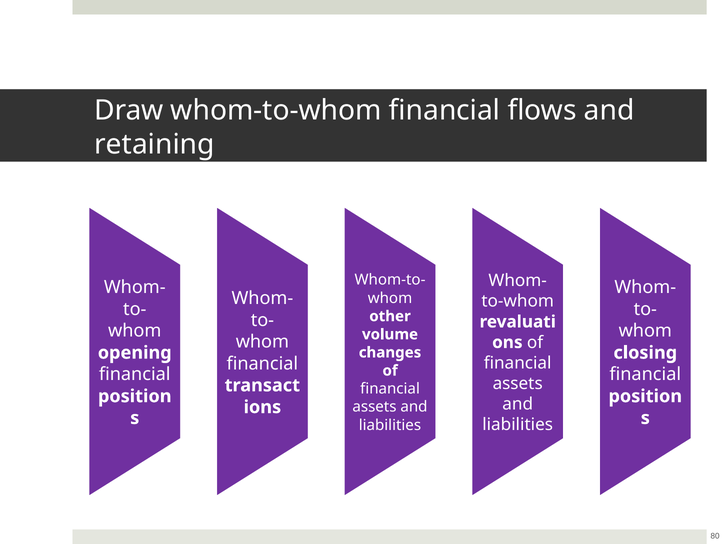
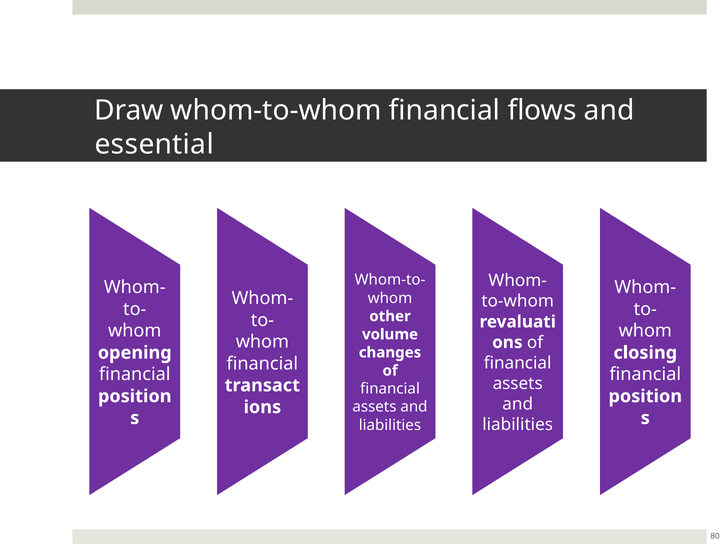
retaining: retaining -> essential
